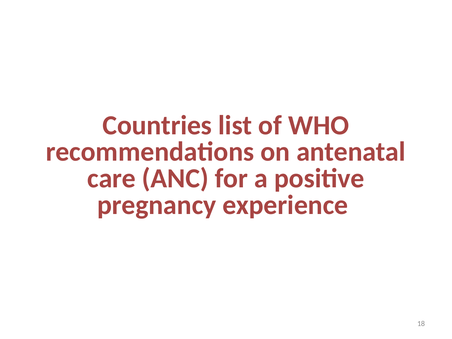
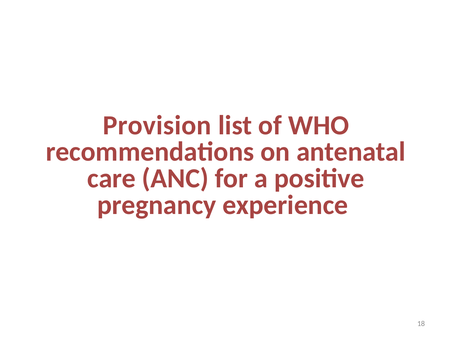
Countries: Countries -> Provision
